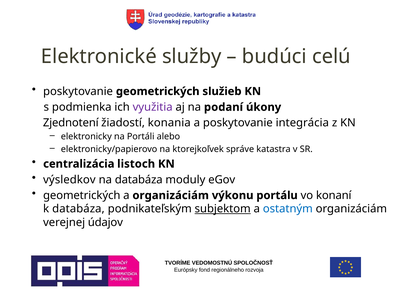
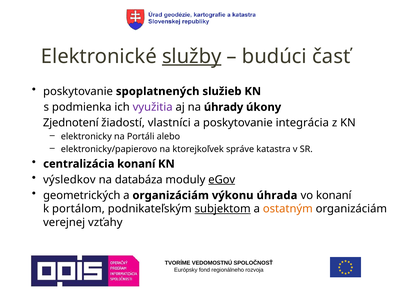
služby underline: none -> present
celú: celú -> časť
poskytovanie geometrických: geometrických -> spoplatnených
podaní: podaní -> úhrady
konania: konania -> vlastníci
centralizácia listoch: listoch -> konaní
eGov underline: none -> present
portálu: portálu -> úhrada
k databáza: databáza -> portálom
ostatným colour: blue -> orange
údajov: údajov -> vzťahy
